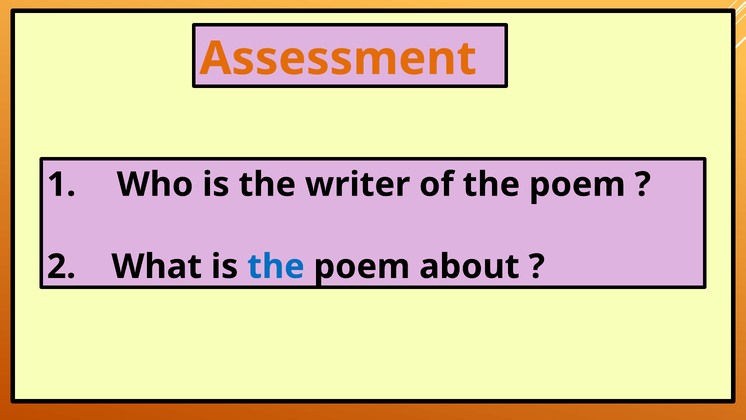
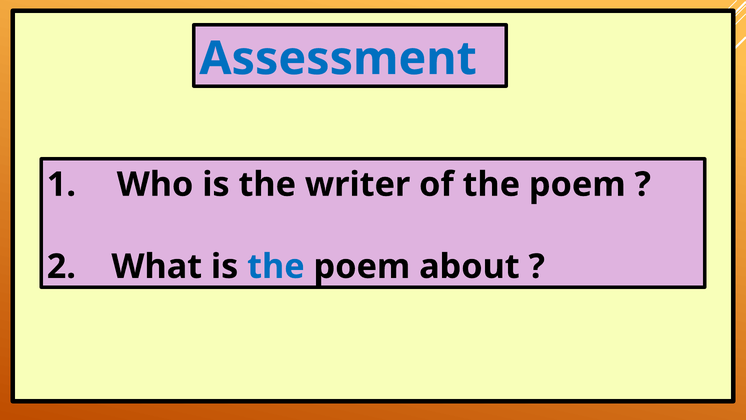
Assessment colour: orange -> blue
